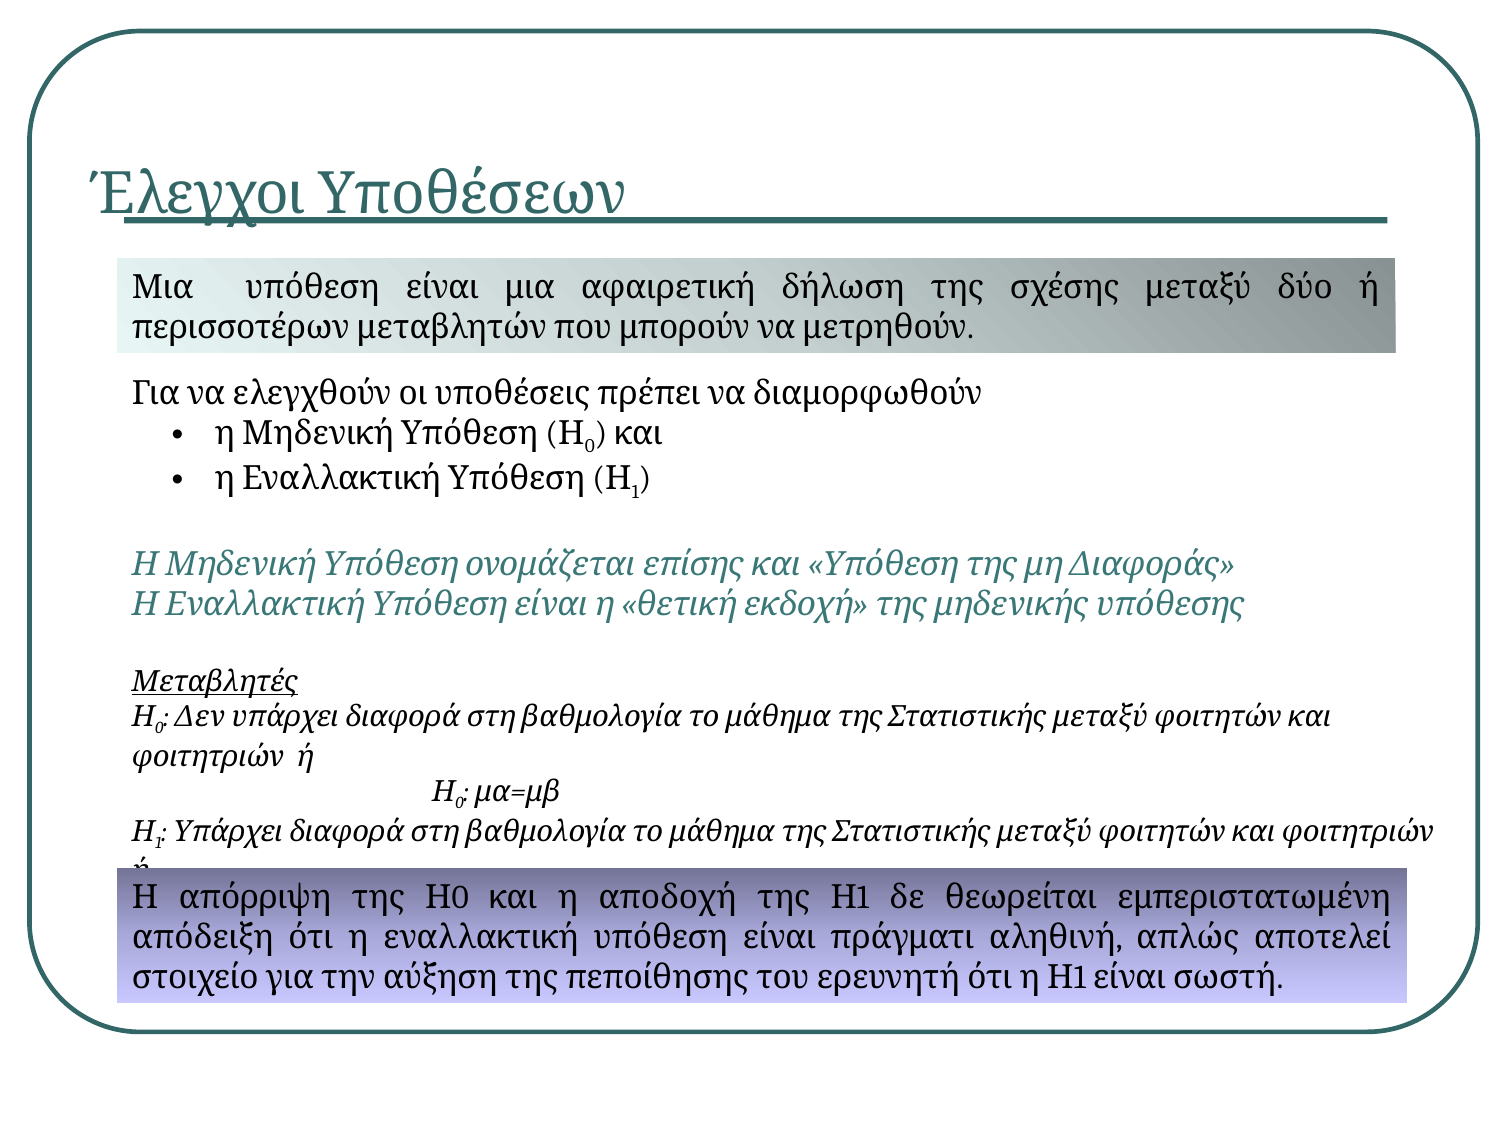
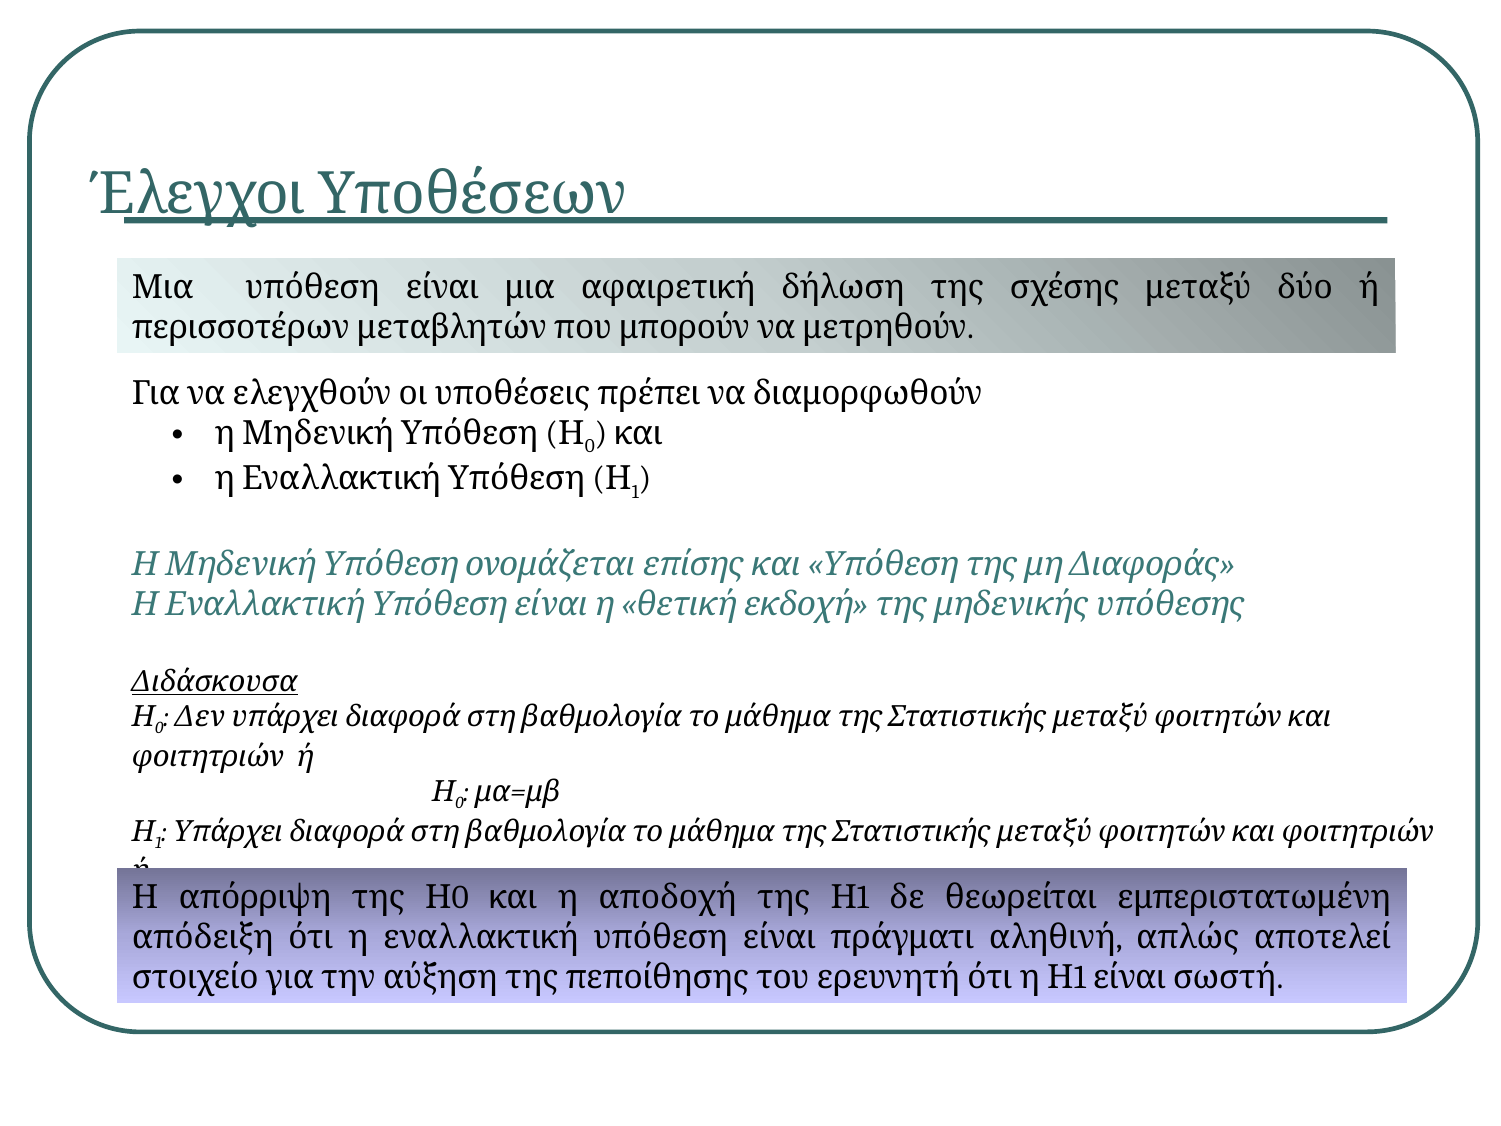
Μεταβλητές: Μεταβλητές -> Διδάσκουσα
